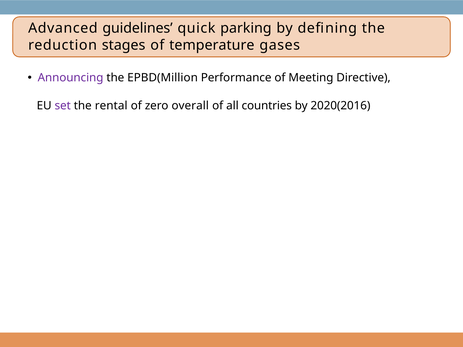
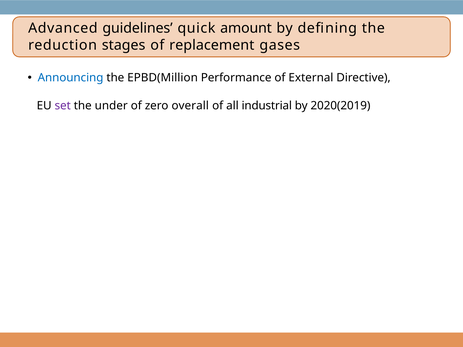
parking: parking -> amount
temperature: temperature -> replacement
Announcing colour: purple -> blue
Meeting: Meeting -> External
rental: rental -> under
countries: countries -> industrial
2020(2016: 2020(2016 -> 2020(2019
